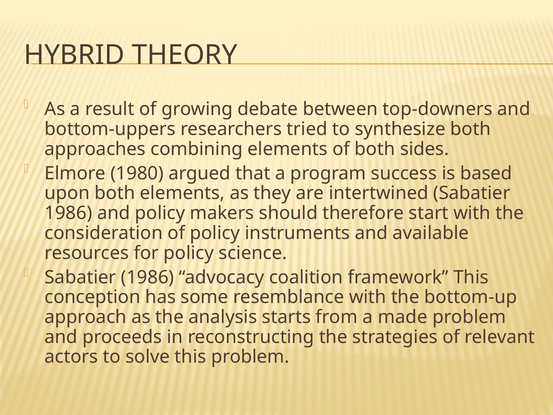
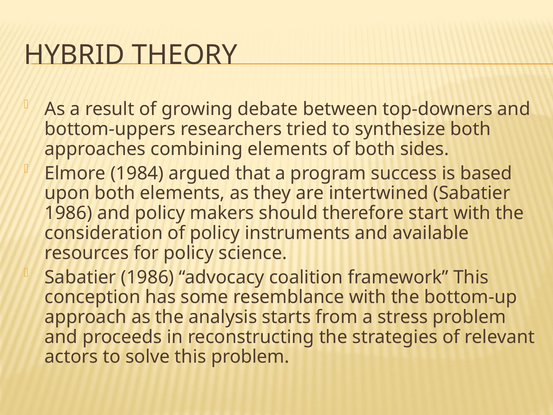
1980: 1980 -> 1984
made: made -> stress
